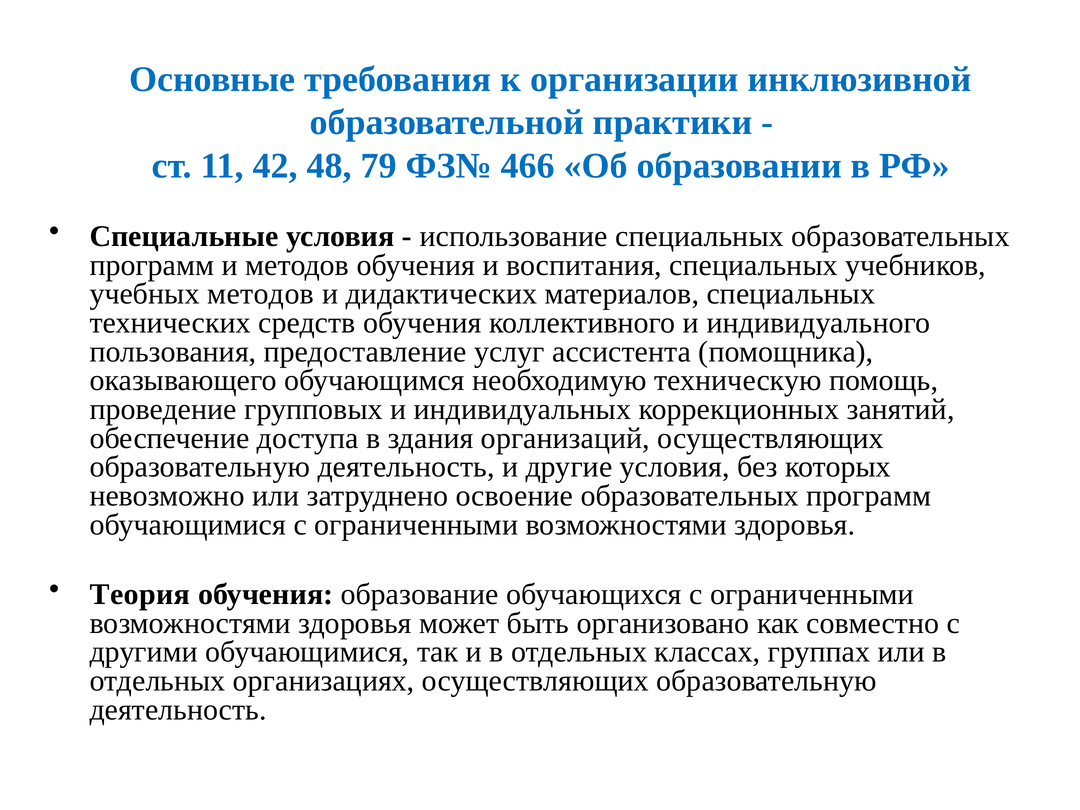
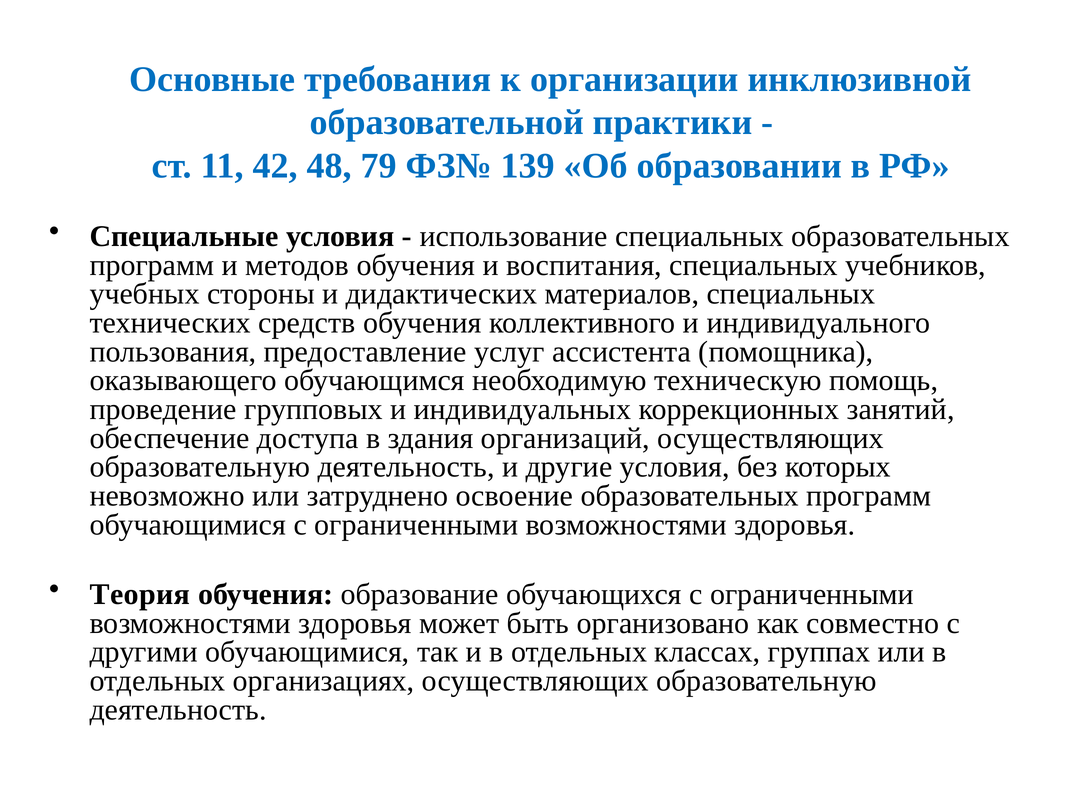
466: 466 -> 139
учебных методов: методов -> стороны
